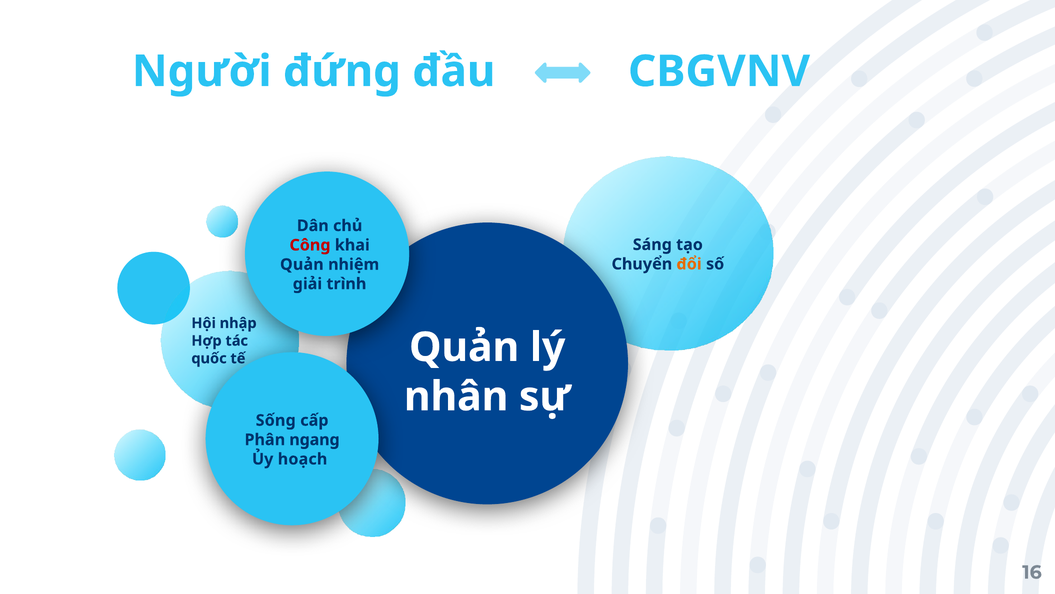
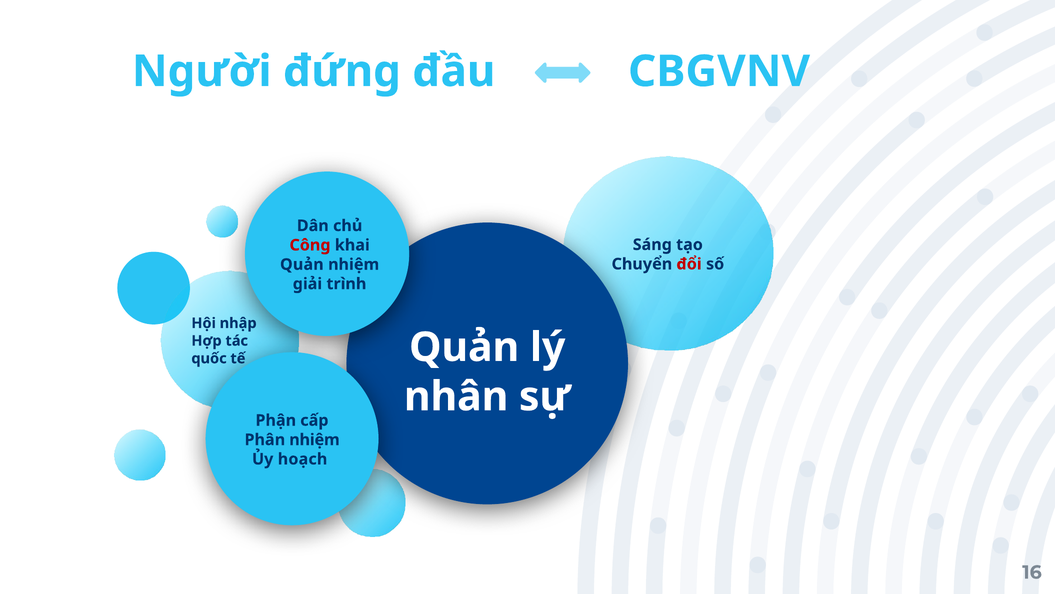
đổi colour: orange -> red
Sống: Sống -> Phận
Phân ngang: ngang -> nhiệm
